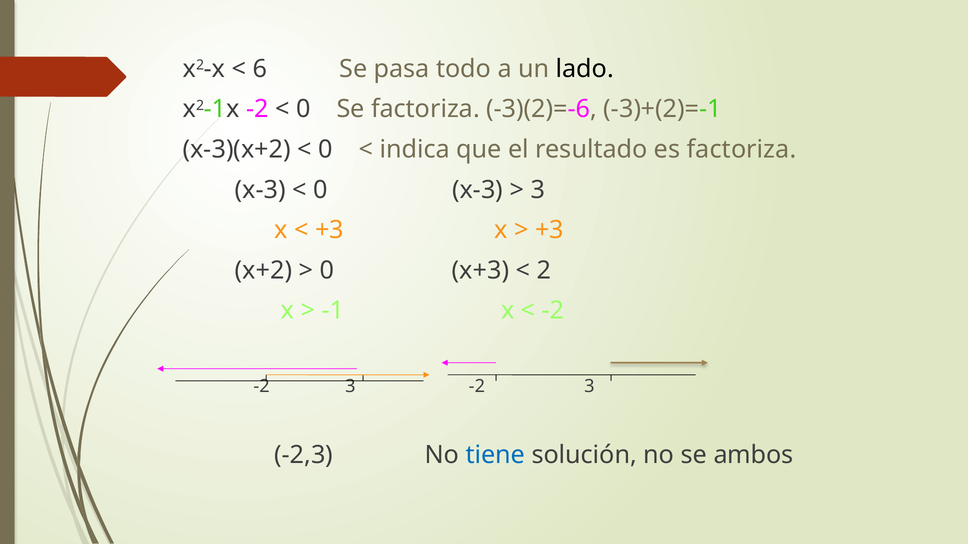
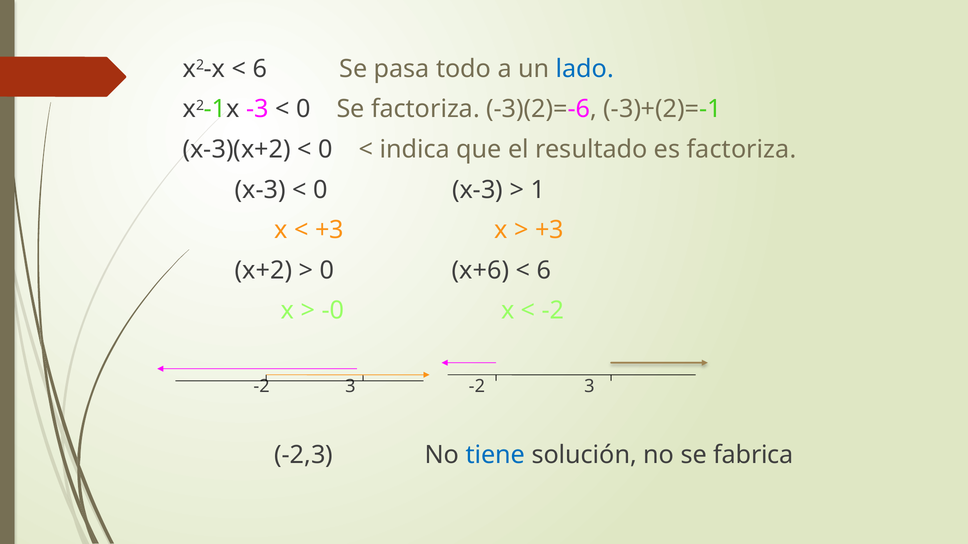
lado colour: black -> blue
x2-1x -2: -2 -> -3
3 at (538, 190): 3 -> 1
x+3: x+3 -> x+6
2 at (544, 271): 2 -> 6
-1: -1 -> -0
ambos: ambos -> fabrica
